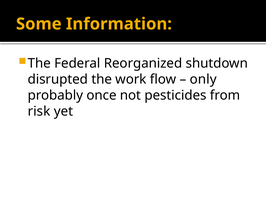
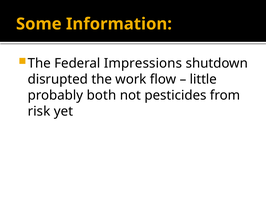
Reorganized: Reorganized -> Impressions
only: only -> little
once: once -> both
